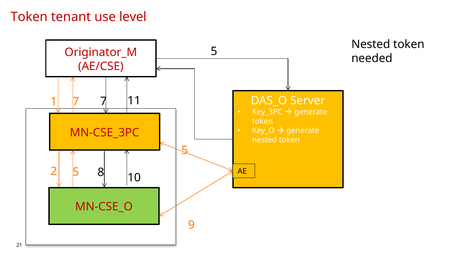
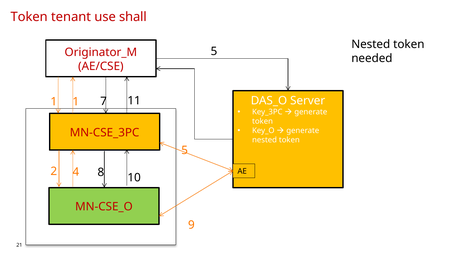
level: level -> shall
1 7: 7 -> 1
2 5: 5 -> 4
